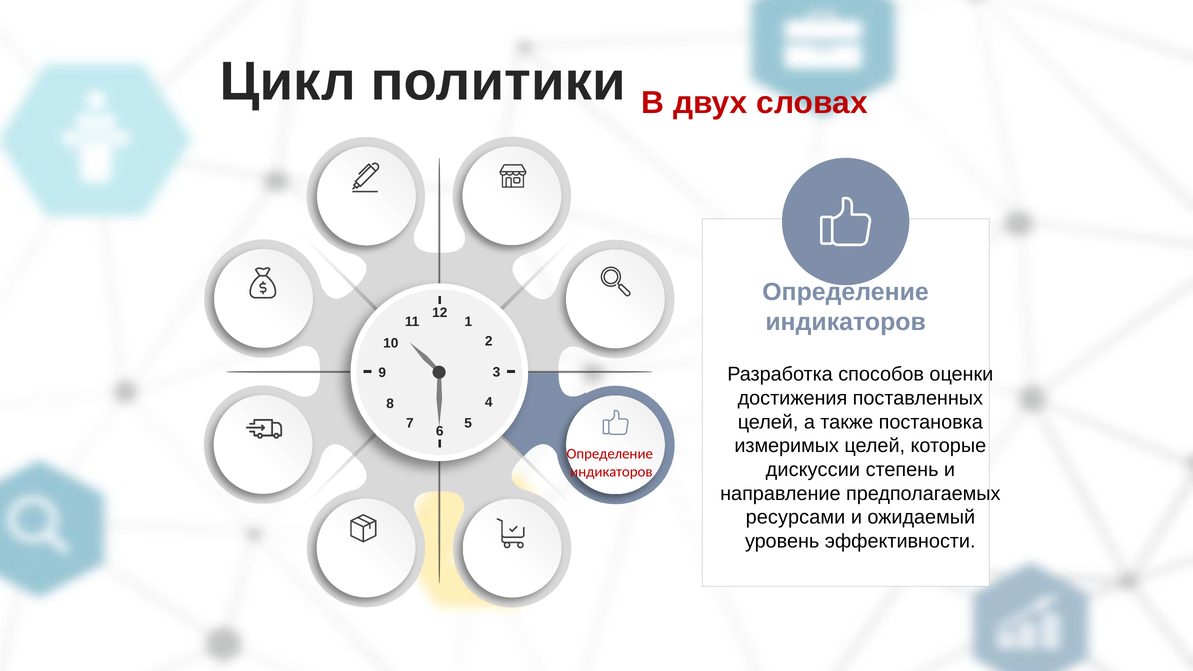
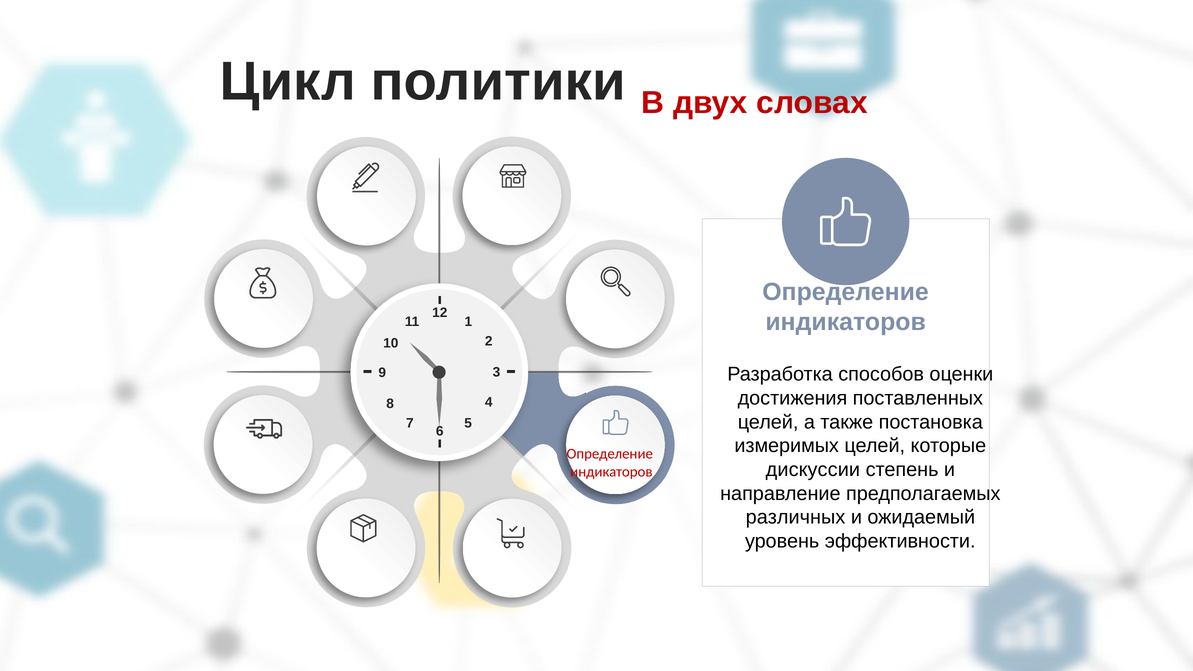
ресурсами: ресурсами -> различных
